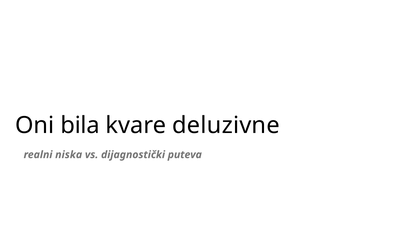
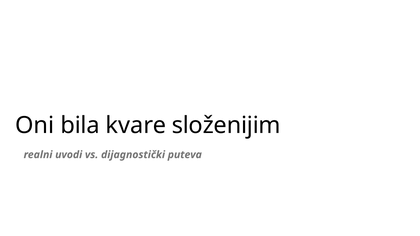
deluzivne: deluzivne -> složenijim
niska: niska -> uvodi
